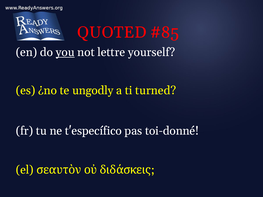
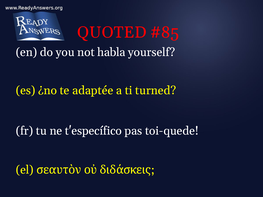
you underline: present -> none
lettre: lettre -> habla
ungodly: ungodly -> adaptée
toi-donné: toi-donné -> toi-quede
